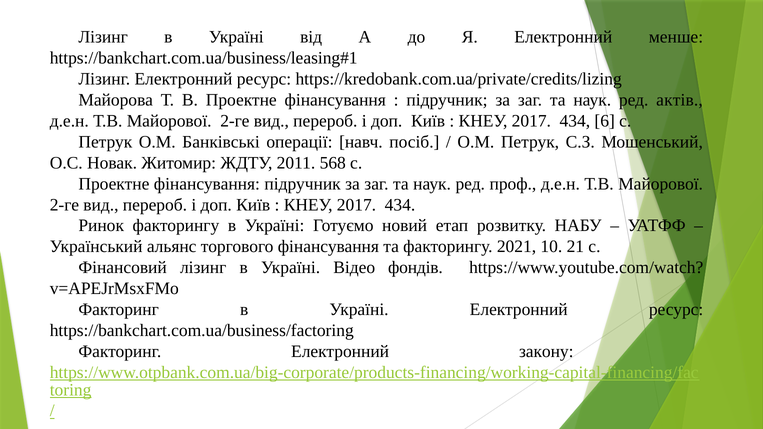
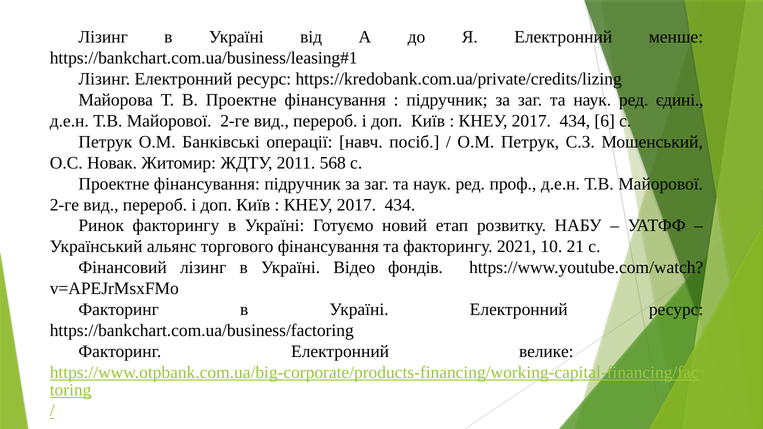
актів: актів -> єдині
закону: закону -> велике
